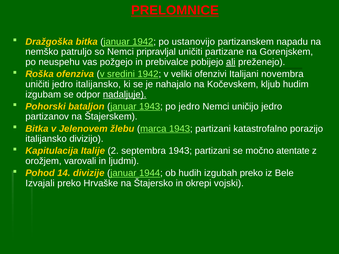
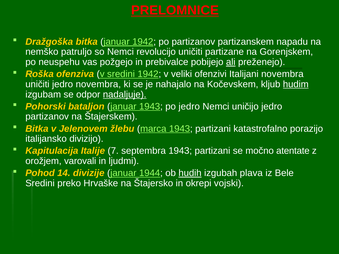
po ustanovijo: ustanovijo -> partizanov
pripravljal: pripravljal -> revolucijo
jedro italijansko: italijansko -> novembra
hudim underline: none -> present
2: 2 -> 7
hudih underline: none -> present
izgubah preko: preko -> plava
Izvajali at (40, 183): Izvajali -> Sredini
